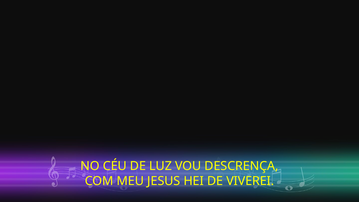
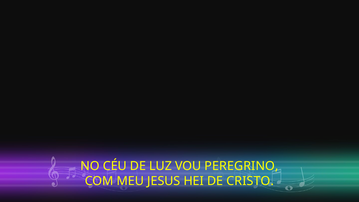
DESCRENÇA: DESCRENÇA -> PEREGRINO
VIVEREI: VIVEREI -> CRISTO
